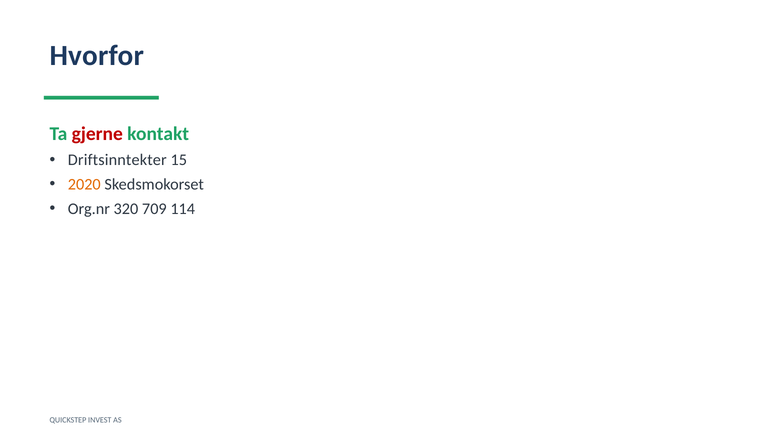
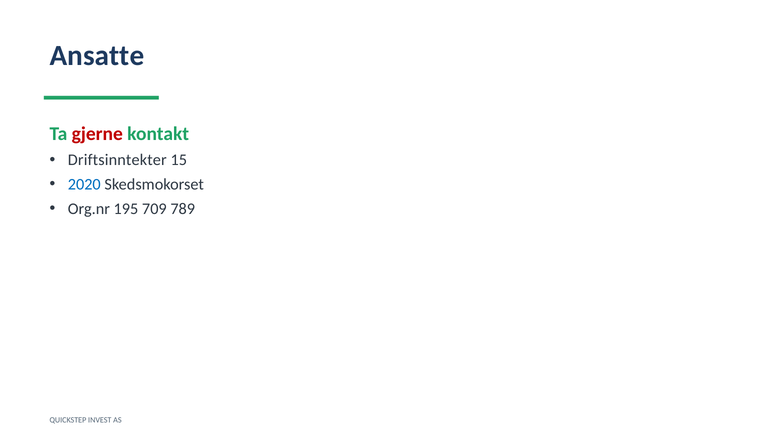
Hvorfor: Hvorfor -> Ansatte
2020 colour: orange -> blue
320: 320 -> 195
114: 114 -> 789
